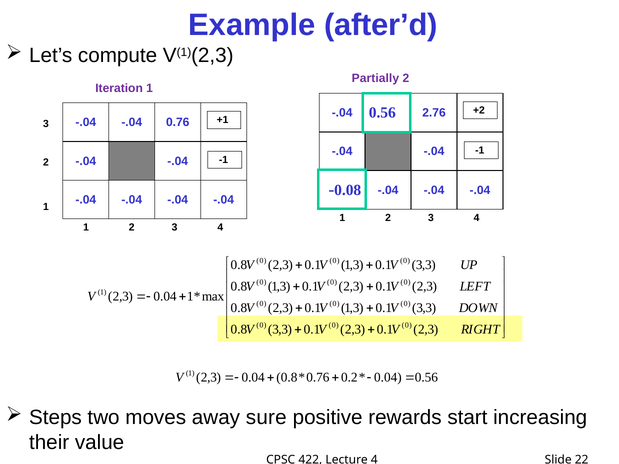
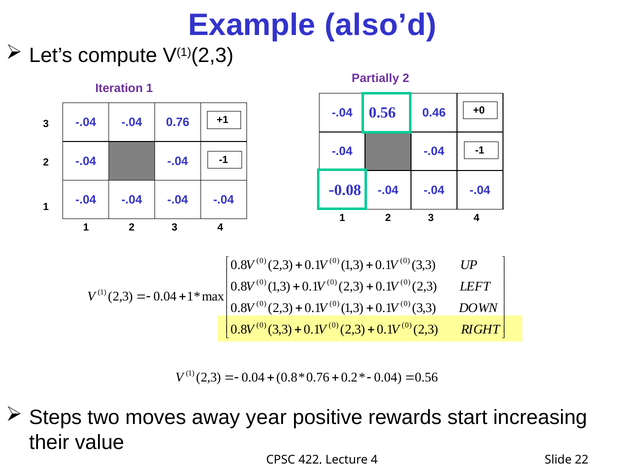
after’d: after’d -> also’d
+2: +2 -> +0
2.76: 2.76 -> 0.46
sure: sure -> year
